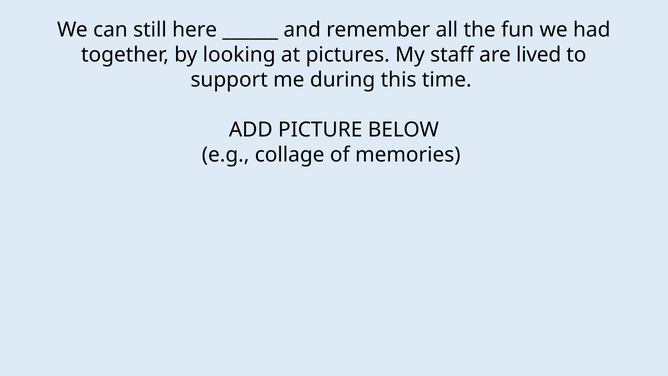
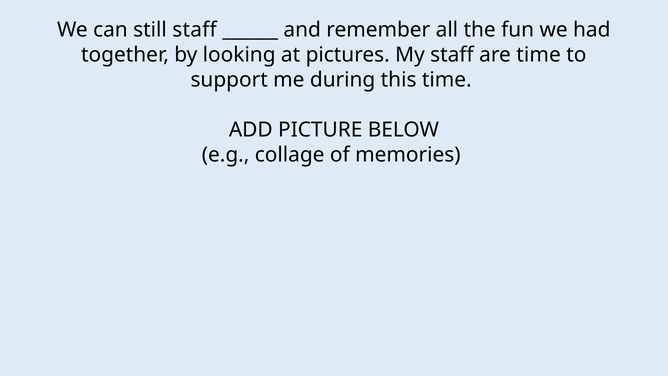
still here: here -> staff
are lived: lived -> time
